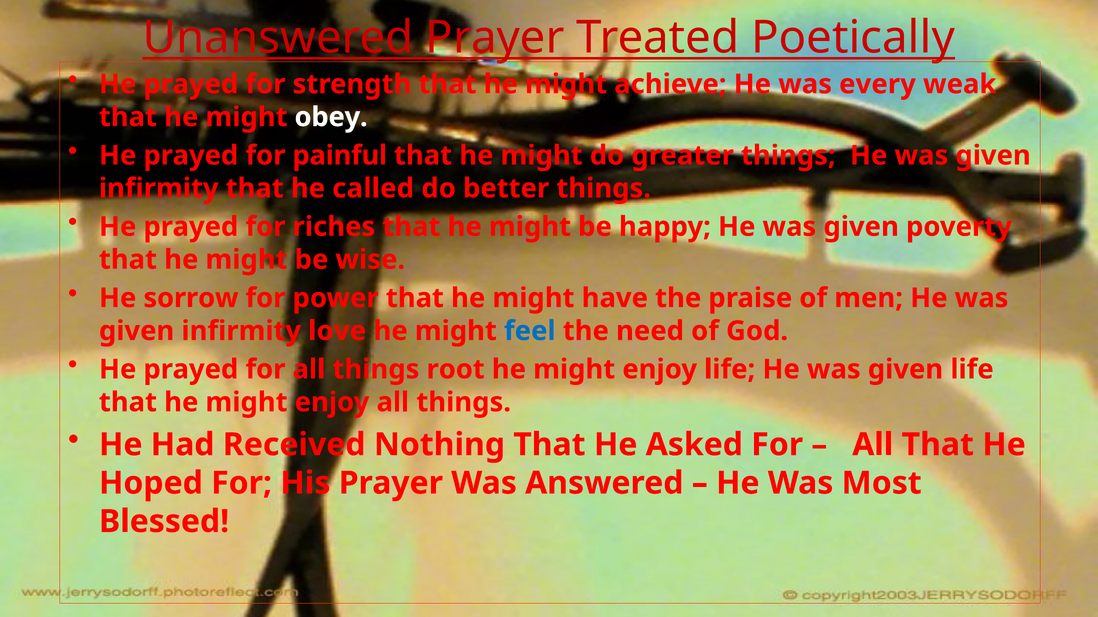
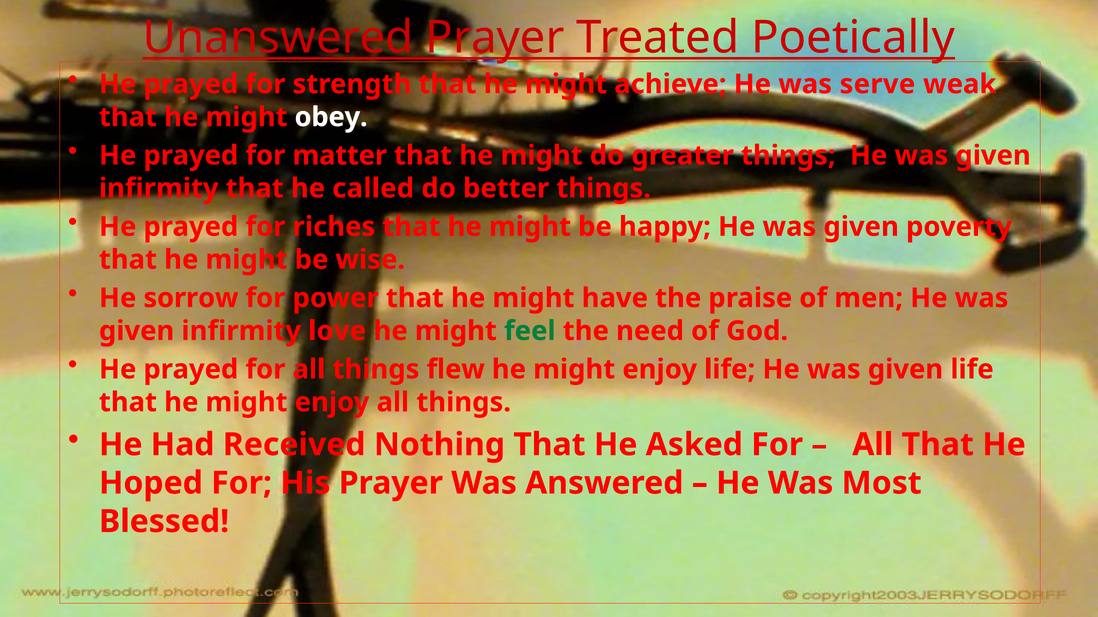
every: every -> serve
painful: painful -> matter
feel colour: blue -> green
root: root -> flew
